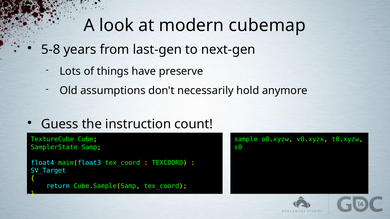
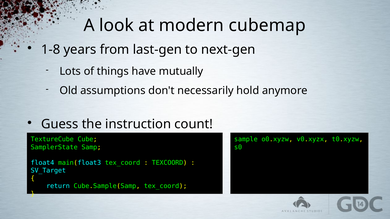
5-8: 5-8 -> 1-8
preserve: preserve -> mutually
